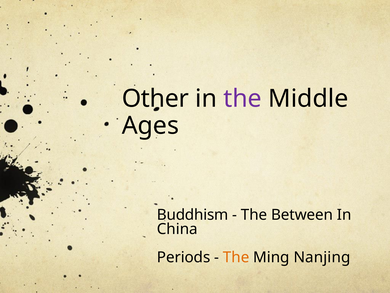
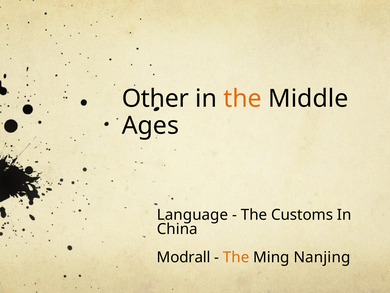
the at (243, 98) colour: purple -> orange
Buddhism: Buddhism -> Language
Between: Between -> Customs
Periods: Periods -> Modrall
